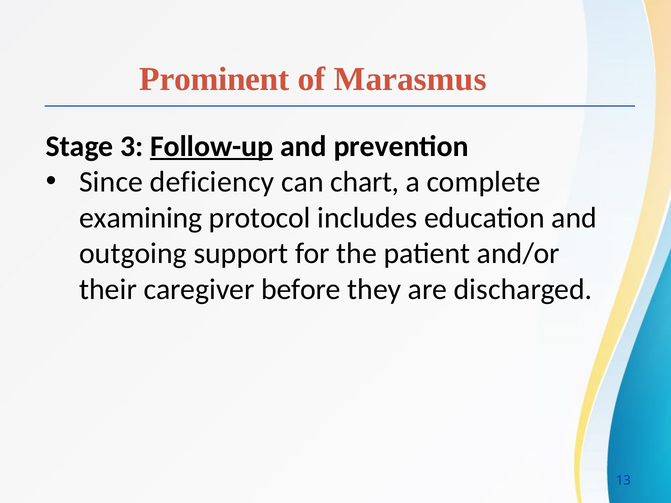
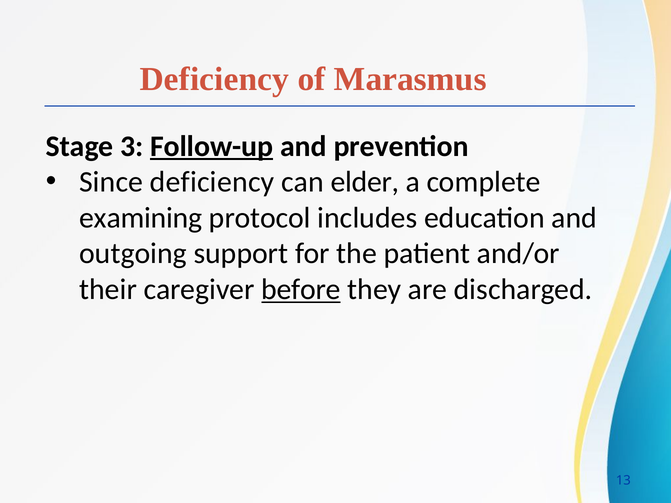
Prominent at (214, 79): Prominent -> Deficiency
chart: chart -> elder
before underline: none -> present
